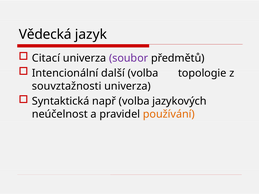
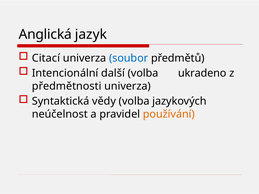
Vědecká: Vědecká -> Anglická
soubor colour: purple -> blue
topologie: topologie -> ukradeno
souvztažnosti: souvztažnosti -> předmětnosti
např: např -> vědy
